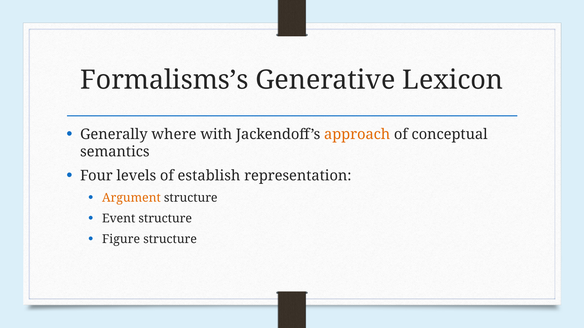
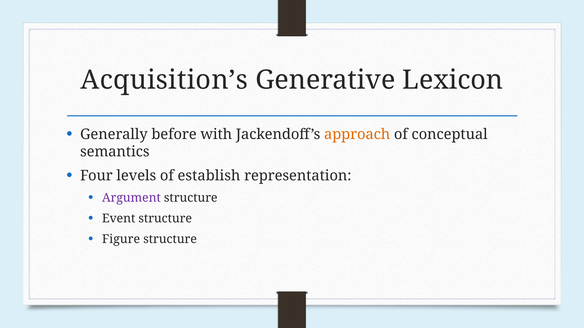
Formalisms’s: Formalisms’s -> Acquisition’s
where: where -> before
Argument colour: orange -> purple
